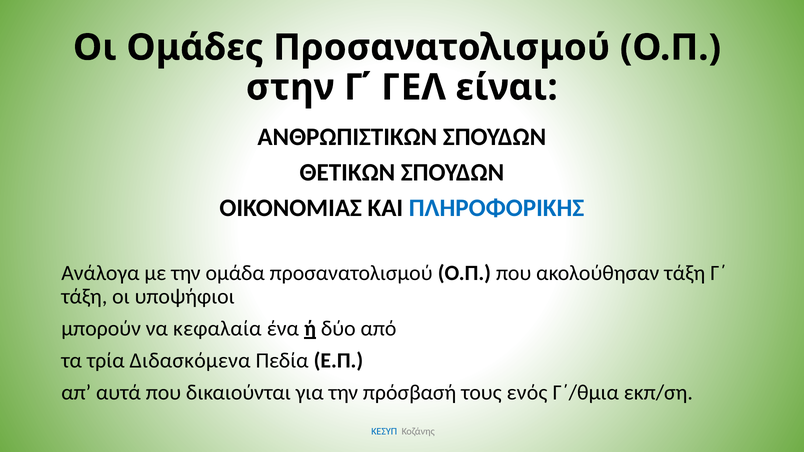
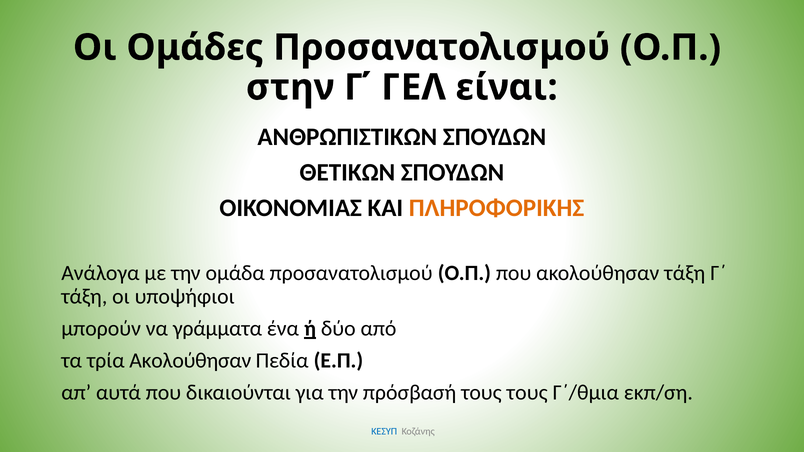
ΠΛΗΡΟΦΟΡΙΚΗΣ colour: blue -> orange
κεφαλαία: κεφαλαία -> γράμματα
τρία Διδασκόμενα: Διδασκόμενα -> Ακολούθησαν
τους ενός: ενός -> τους
